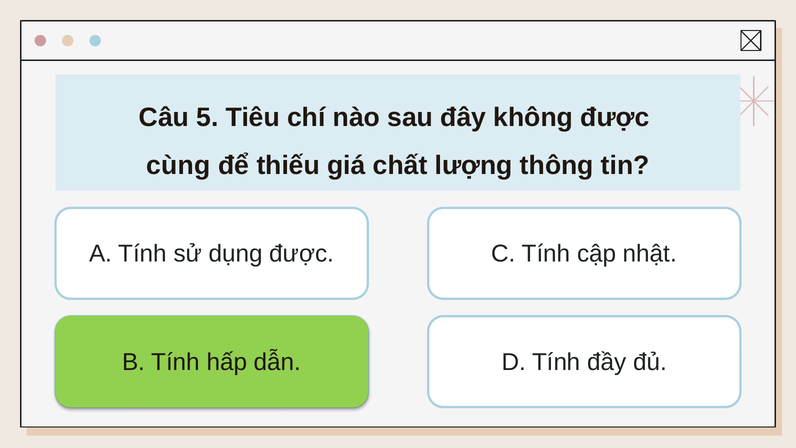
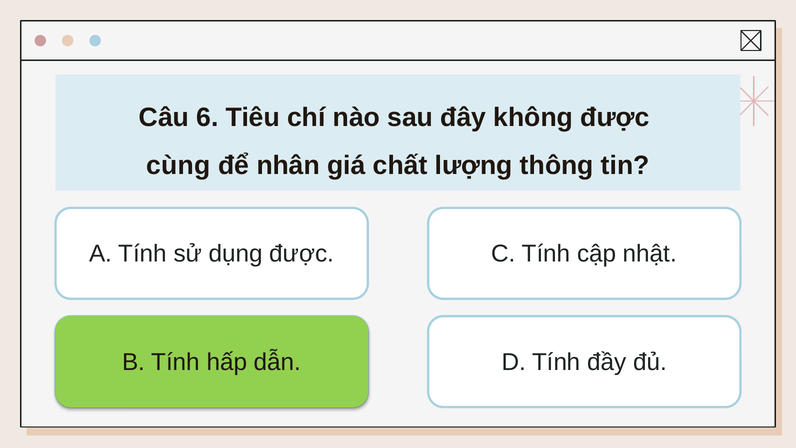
5: 5 -> 6
thiếu: thiếu -> nhân
